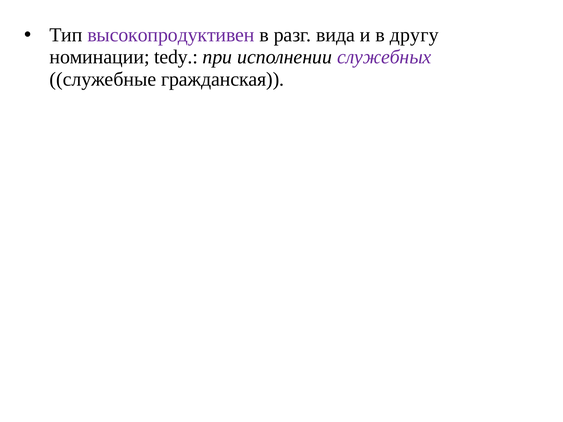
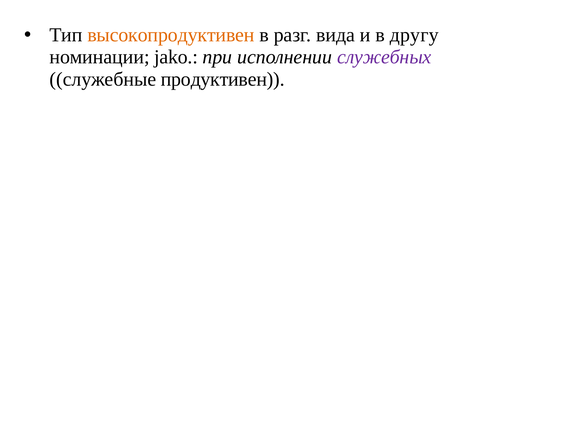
высокопродуктивен colour: purple -> orange
tedy: tedy -> jako
гражданская: гражданская -> продуктивен
